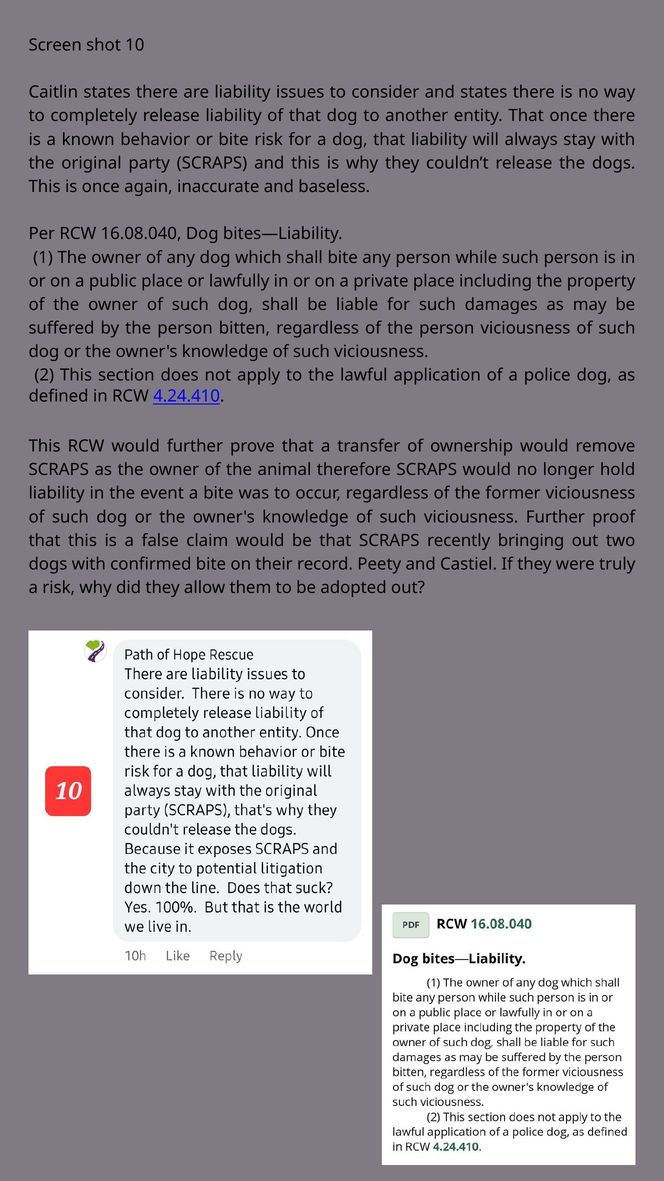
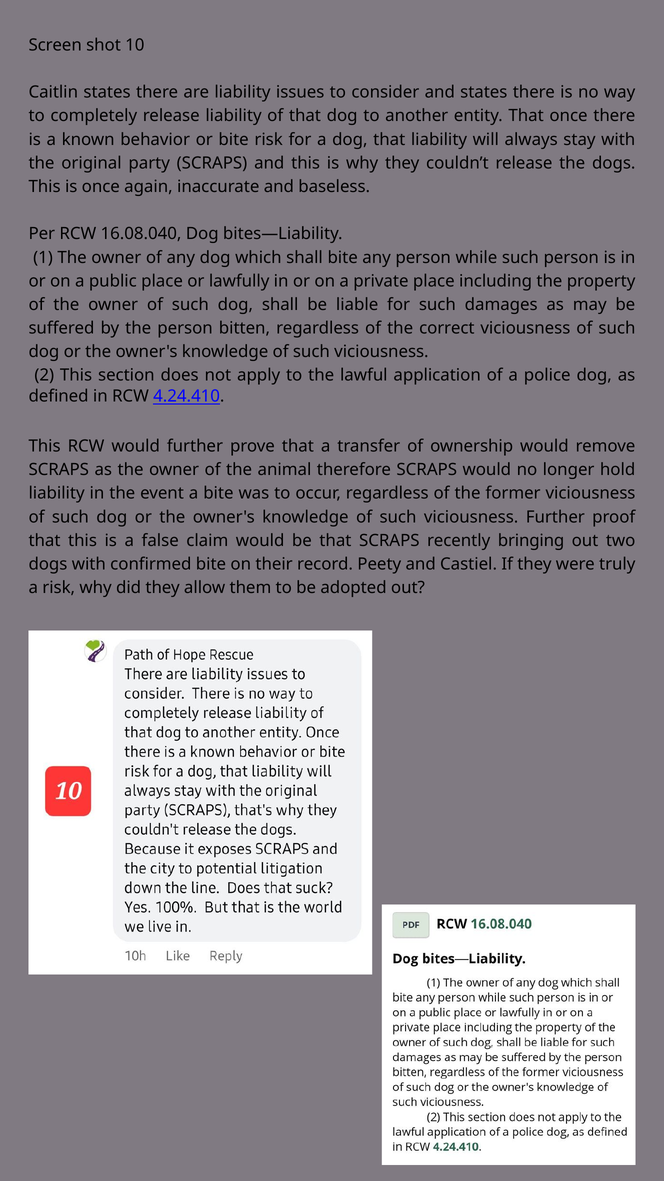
of the person: person -> correct
